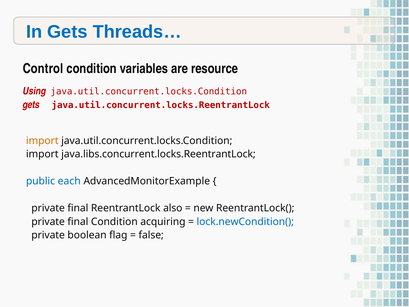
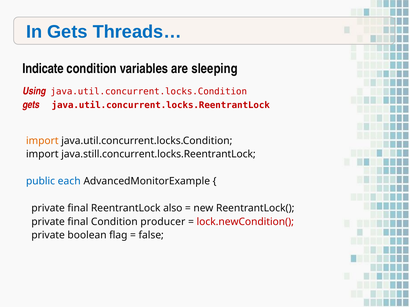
Control: Control -> Indicate
resource: resource -> sleeping
java.libs.concurrent.locks.ReentrantLock: java.libs.concurrent.locks.ReentrantLock -> java.still.concurrent.locks.ReentrantLock
acquiring: acquiring -> producer
lock.newCondition( colour: blue -> red
